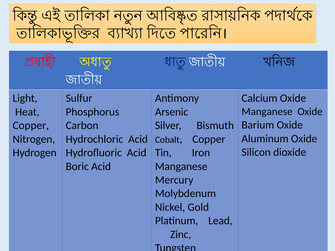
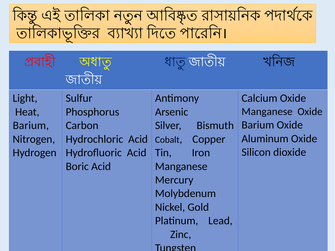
Copper at (31, 126): Copper -> Barium
